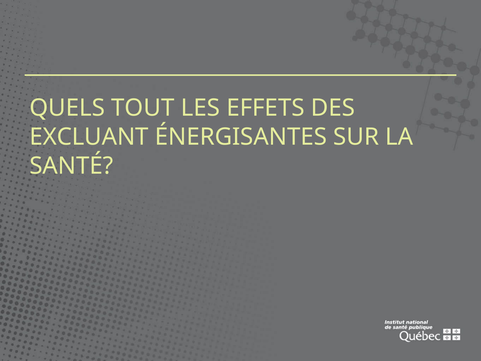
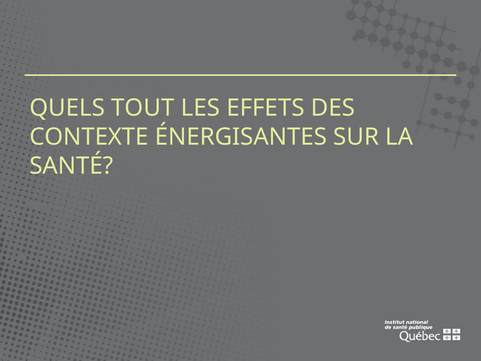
EXCLUANT: EXCLUANT -> CONTEXTE
